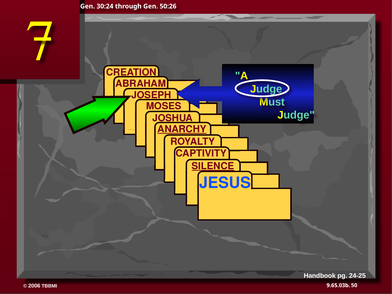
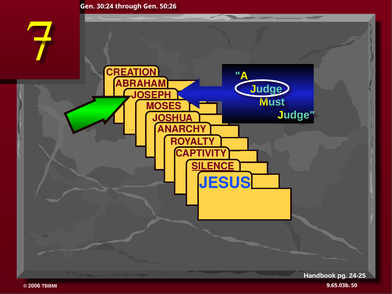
ANARCHY underline: present -> none
